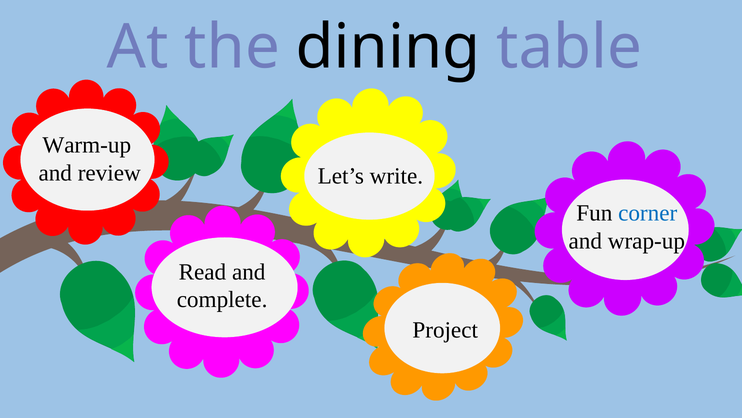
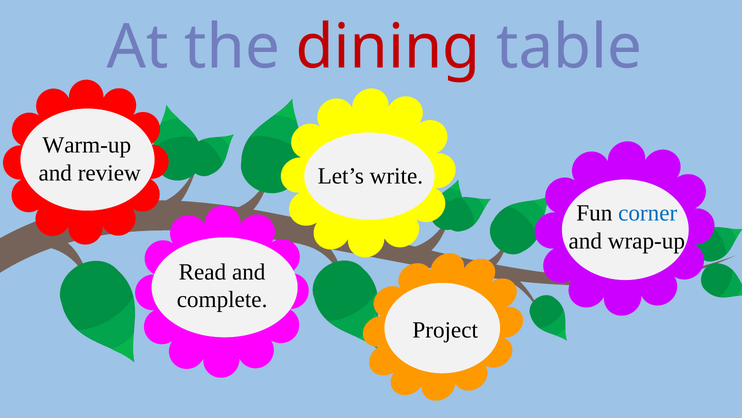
dining colour: black -> red
